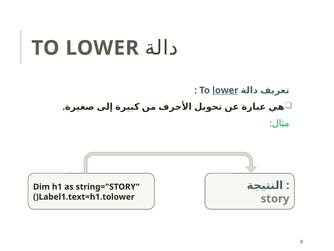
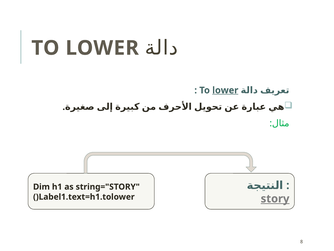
story underline: none -> present
